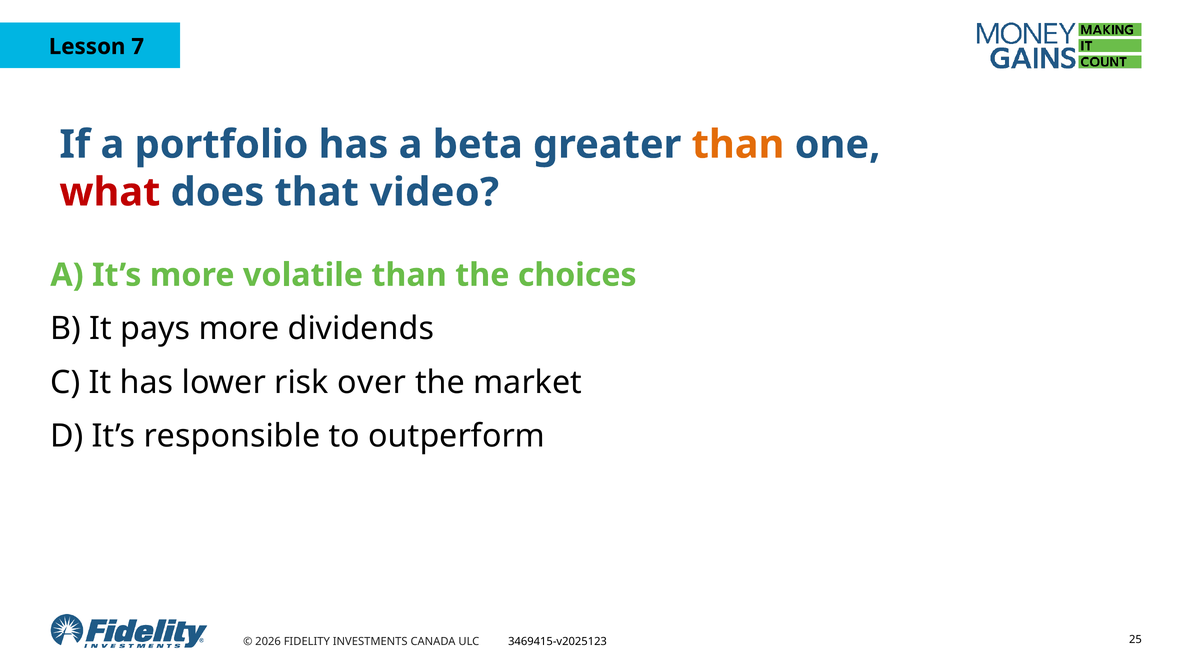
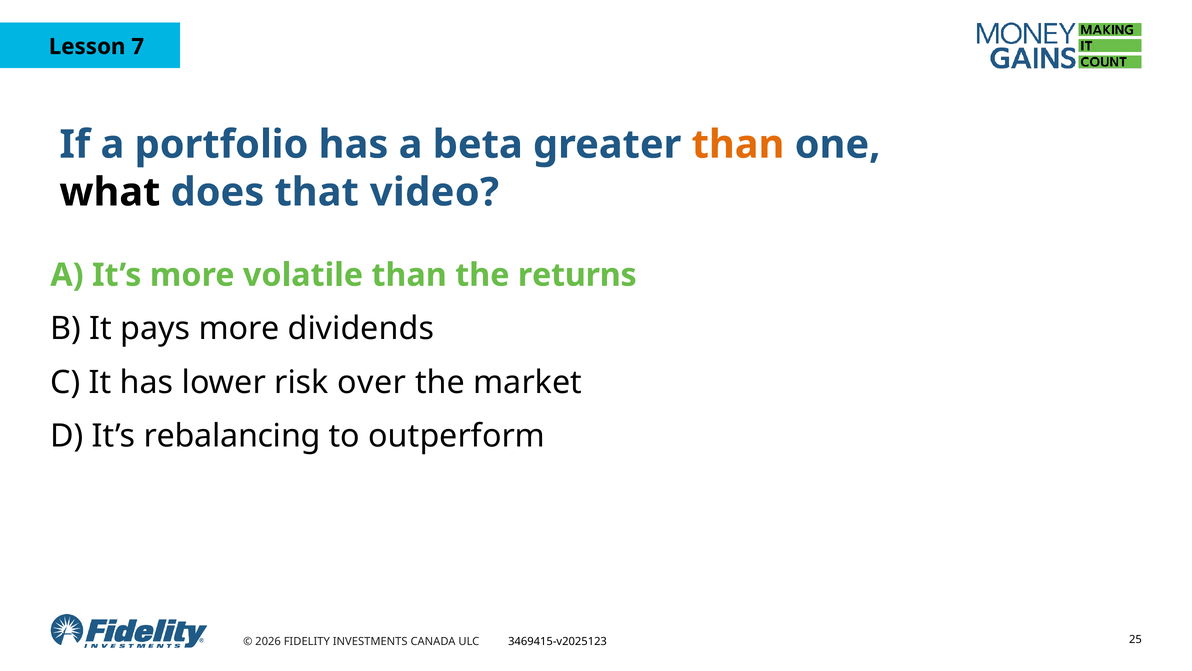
what colour: red -> black
choices: choices -> returns
responsible: responsible -> rebalancing
